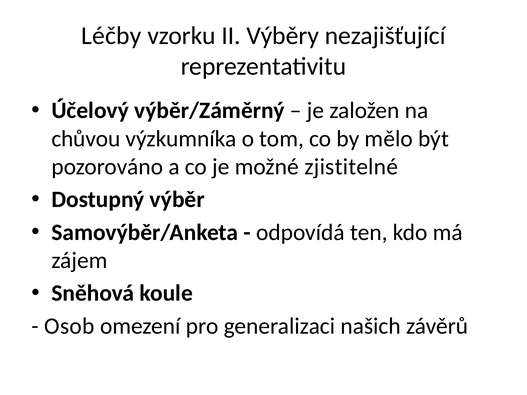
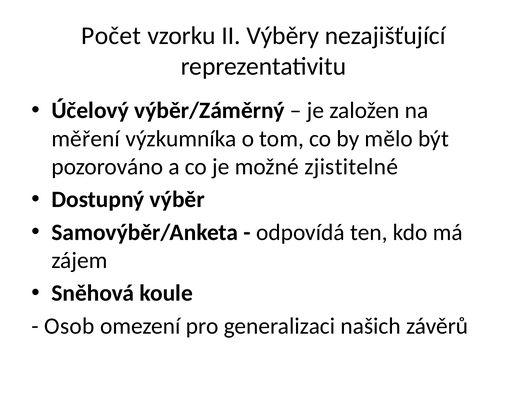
Léčby: Léčby -> Počet
chůvou: chůvou -> měření
